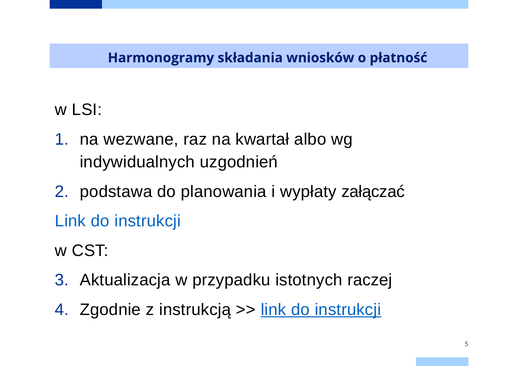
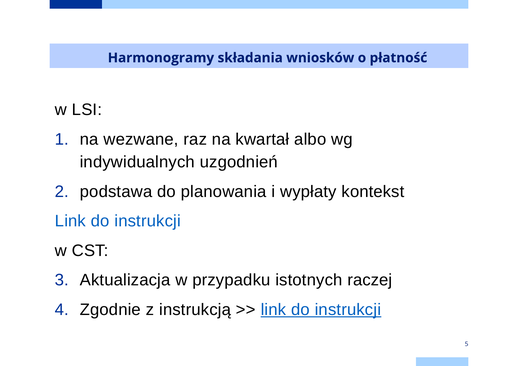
załączać: załączać -> kontekst
